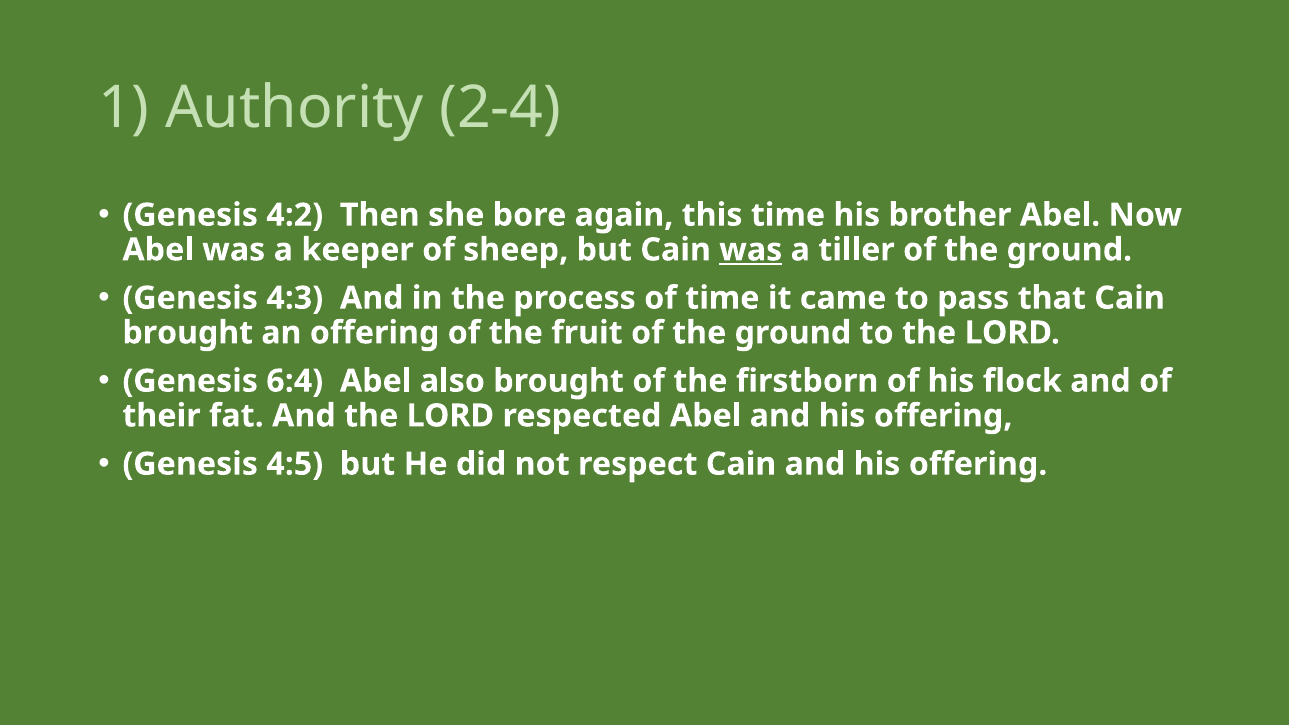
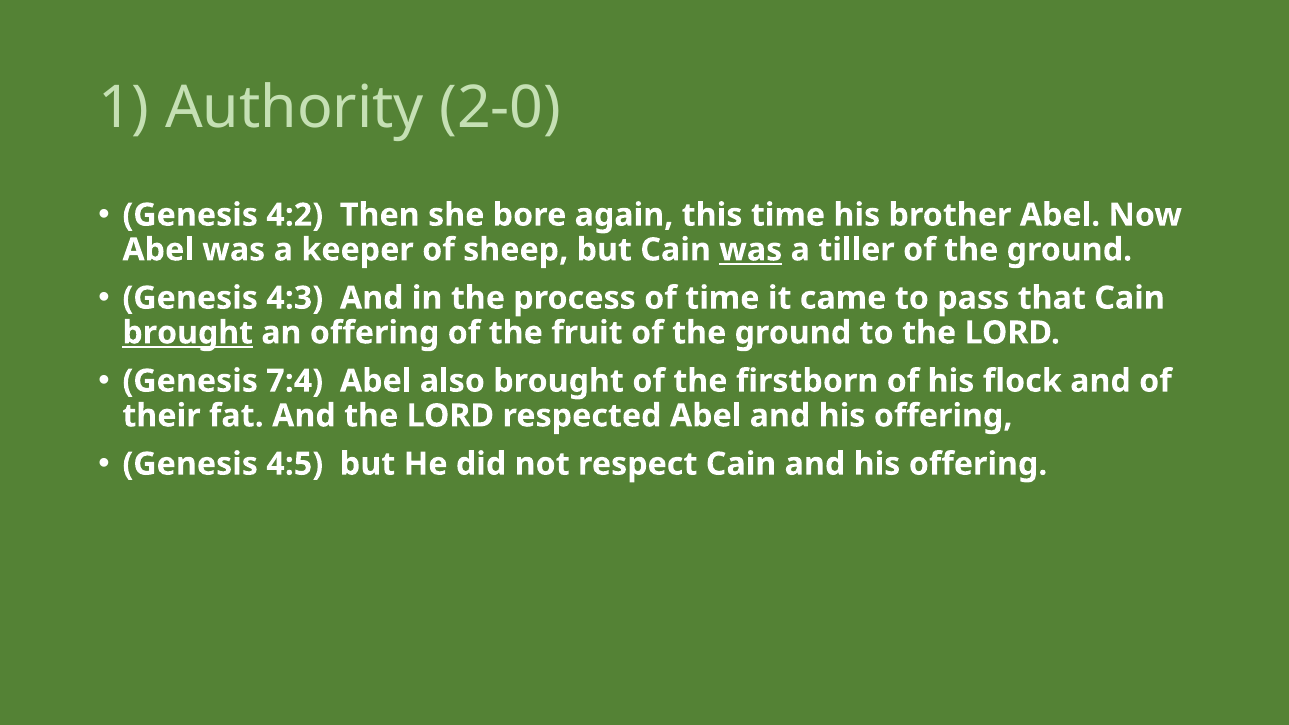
2-4: 2-4 -> 2-0
brought at (188, 333) underline: none -> present
6:4: 6:4 -> 7:4
